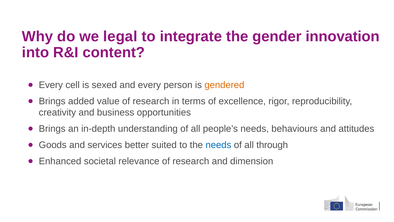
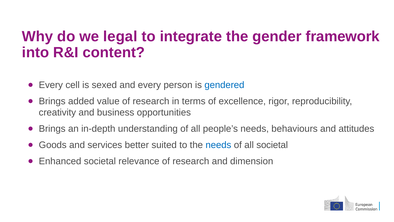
innovation: innovation -> framework
gendered colour: orange -> blue
all through: through -> societal
